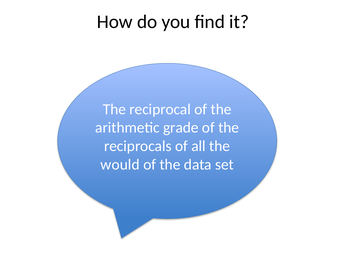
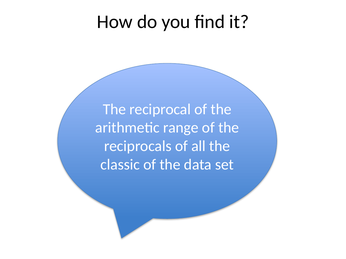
grade: grade -> range
would: would -> classic
